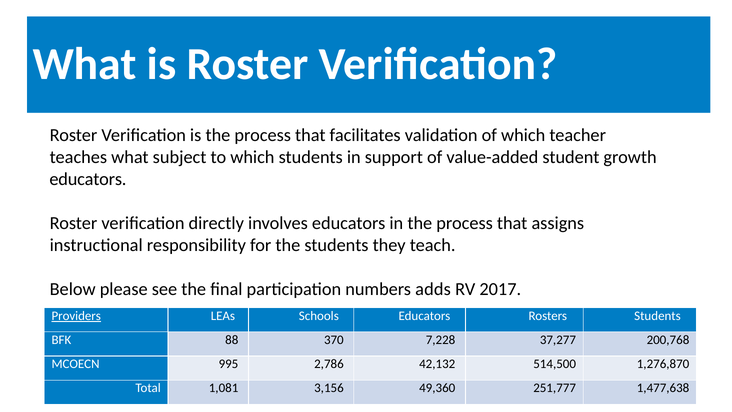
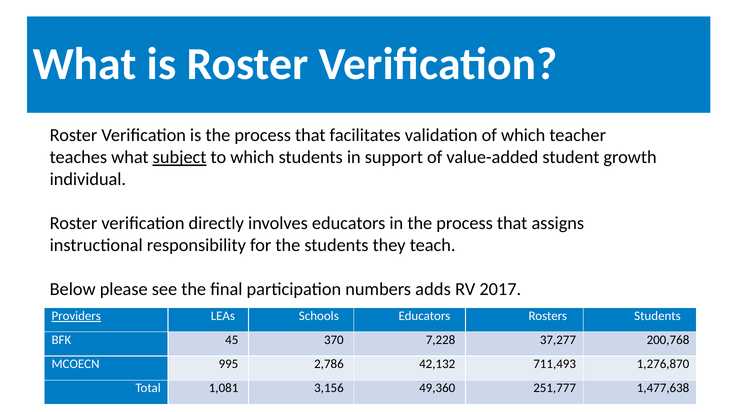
subject underline: none -> present
educators at (88, 179): educators -> individual
88: 88 -> 45
514,500: 514,500 -> 711,493
